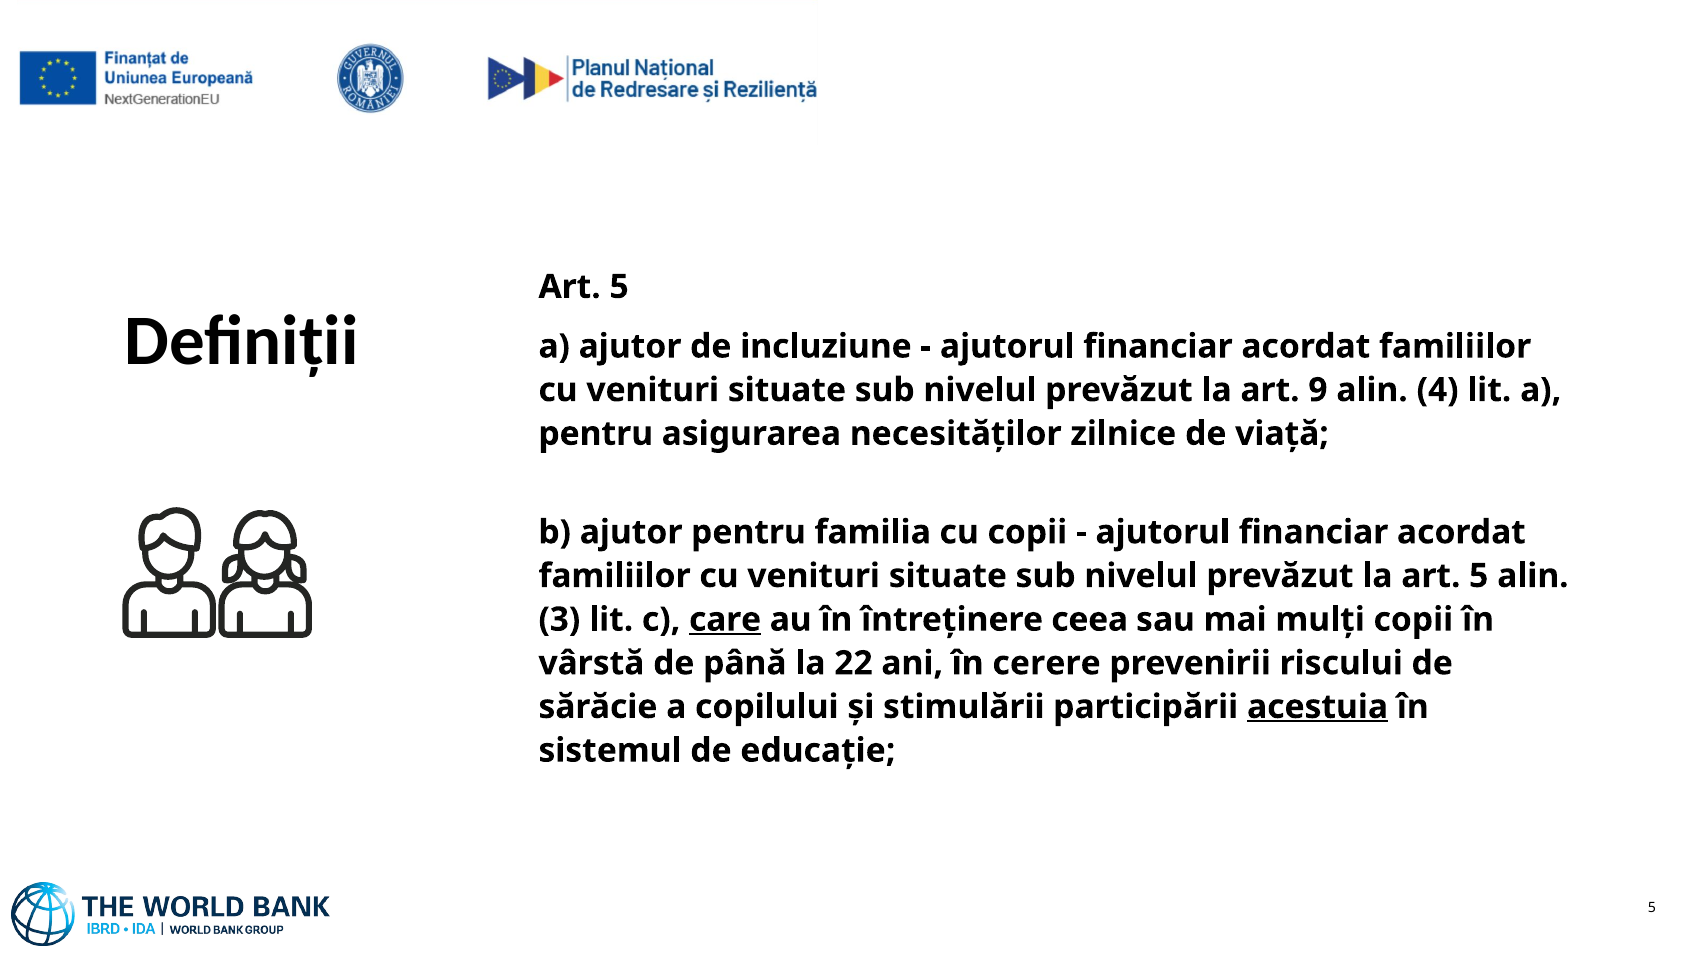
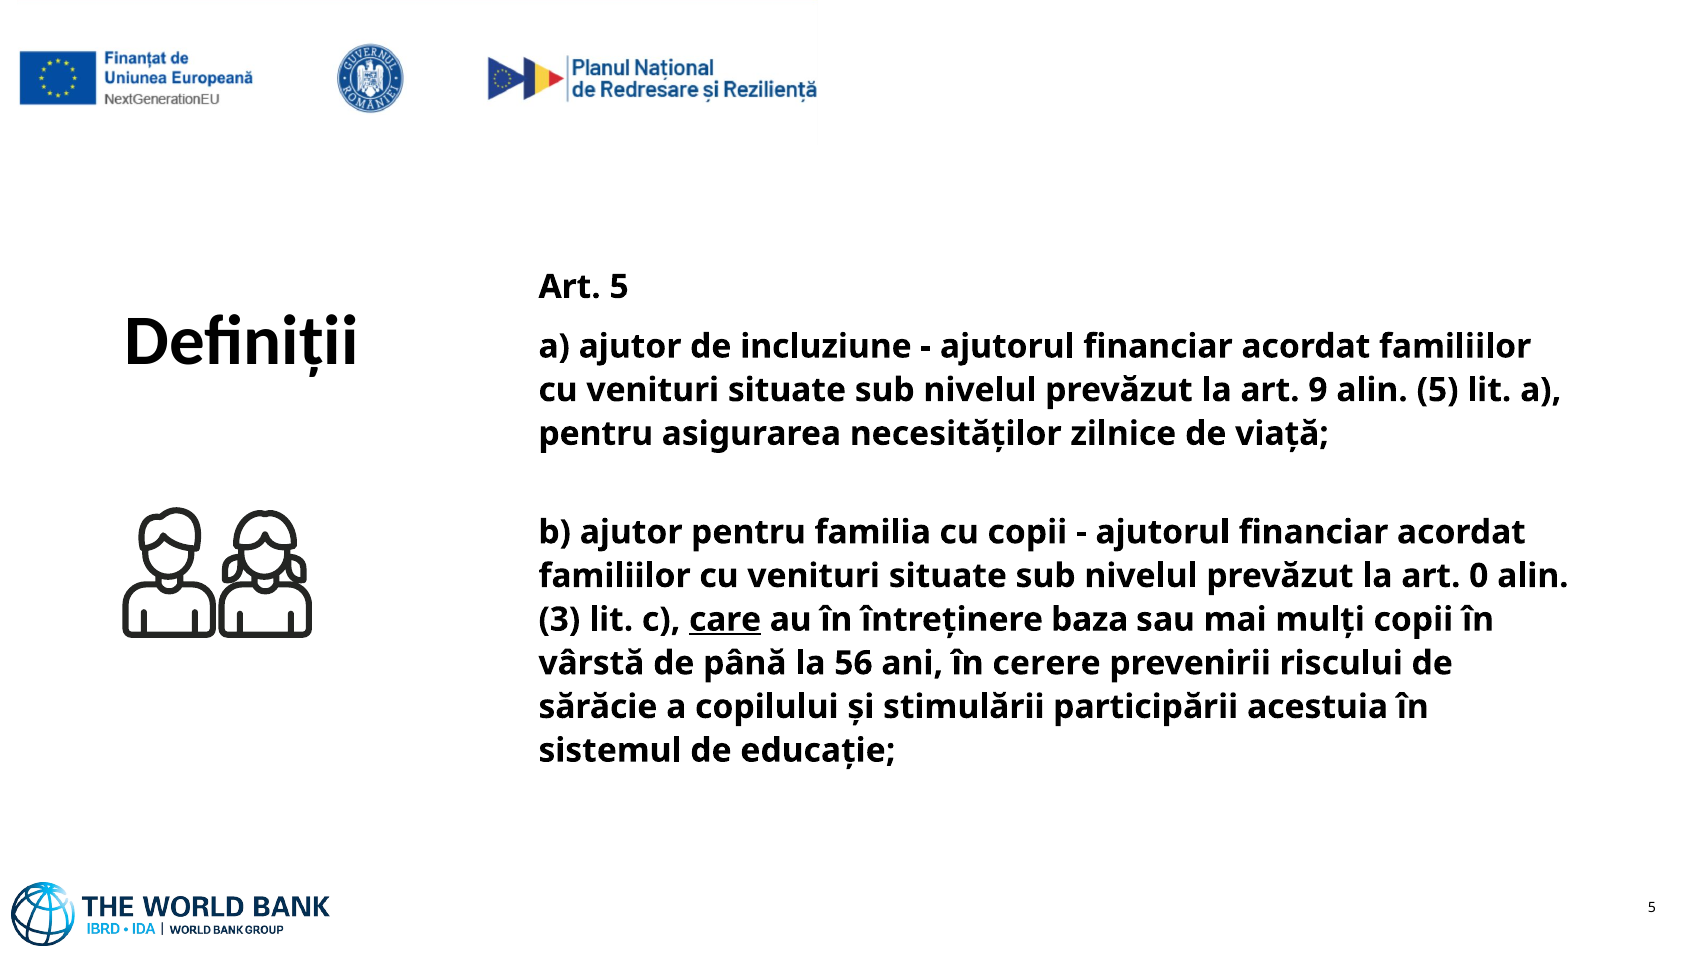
alin 4: 4 -> 5
la art 5: 5 -> 0
ceea: ceea -> baza
22: 22 -> 56
acestuia underline: present -> none
